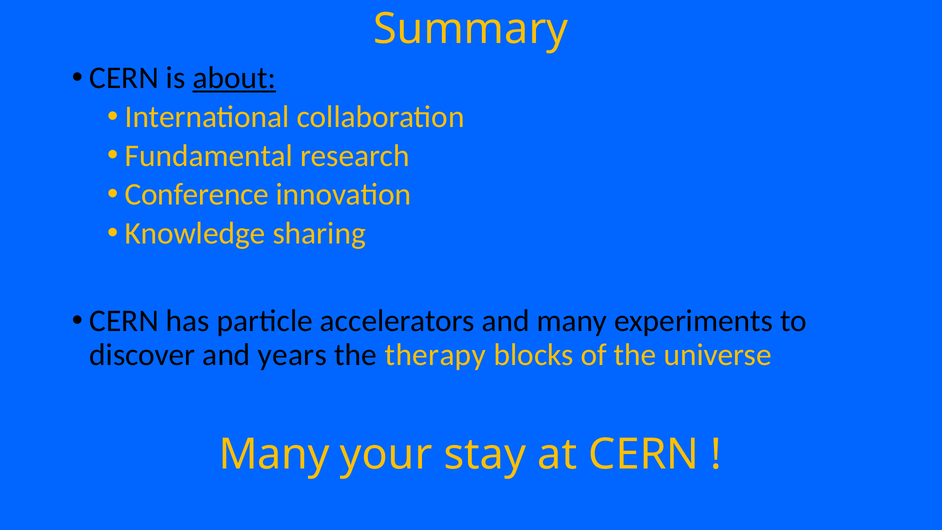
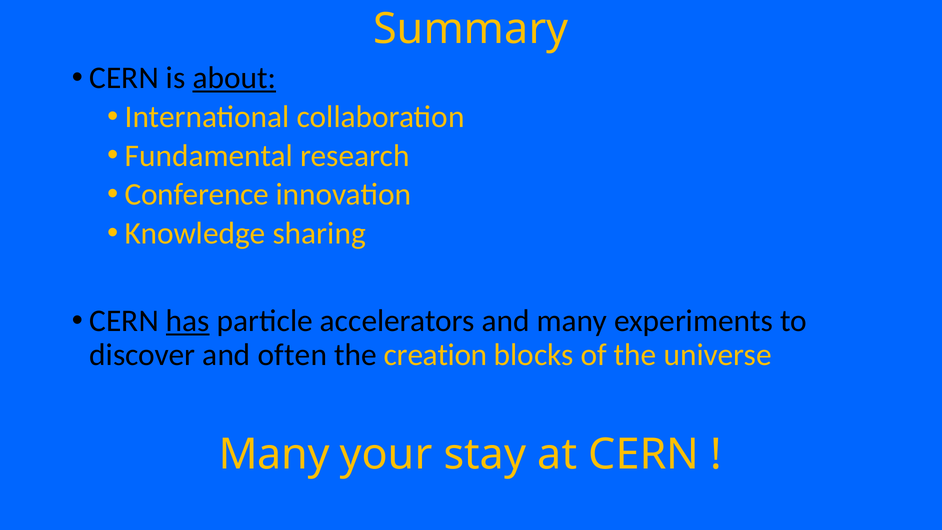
has underline: none -> present
years: years -> often
therapy: therapy -> creation
